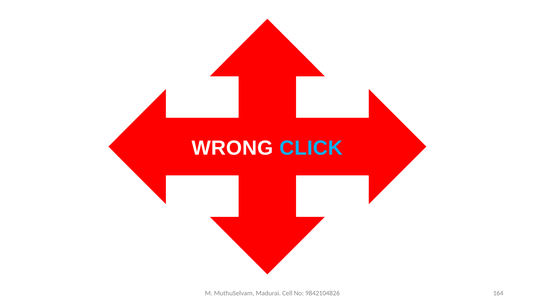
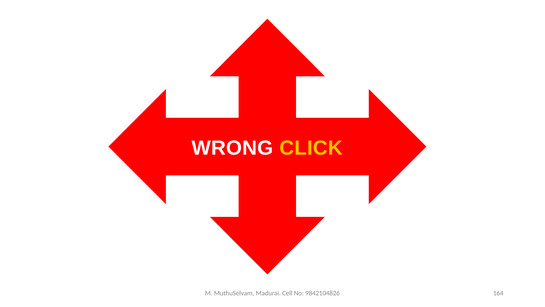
CLICK colour: light blue -> yellow
